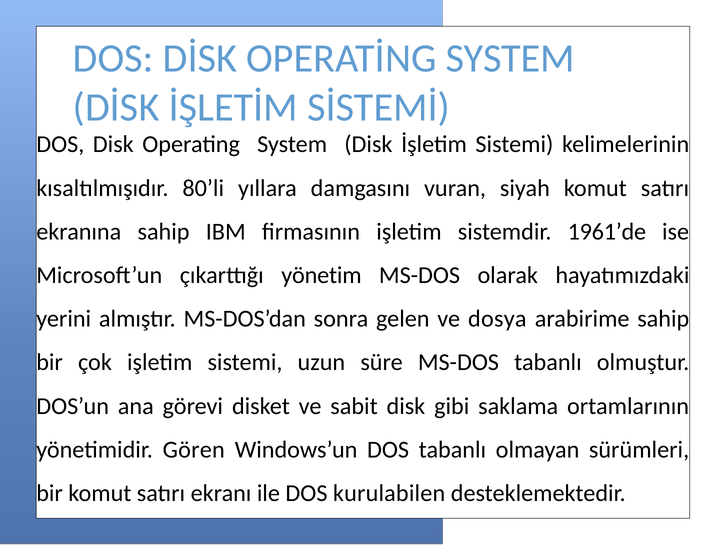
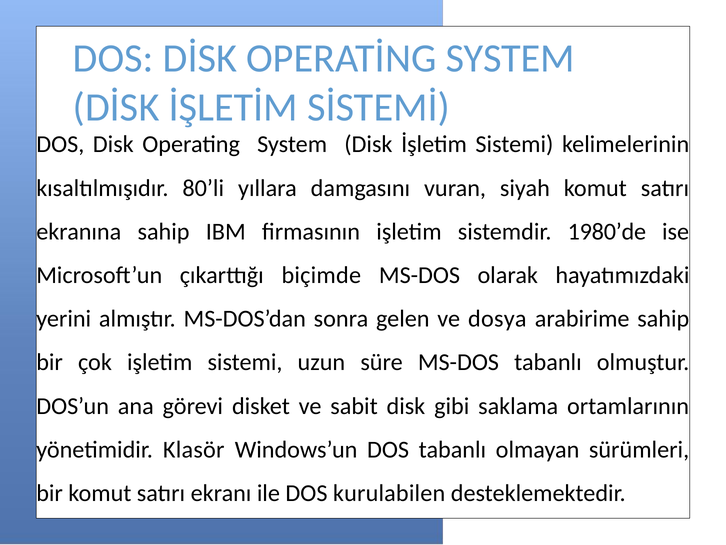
1961’de: 1961’de -> 1980’de
yönetim: yönetim -> biçimde
Gören: Gören -> Klasör
